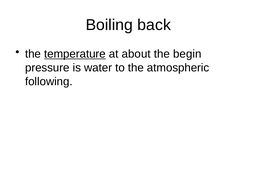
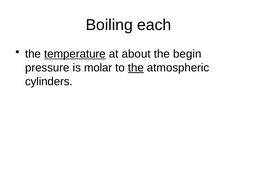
back: back -> each
water: water -> molar
the at (136, 68) underline: none -> present
following: following -> cylinders
